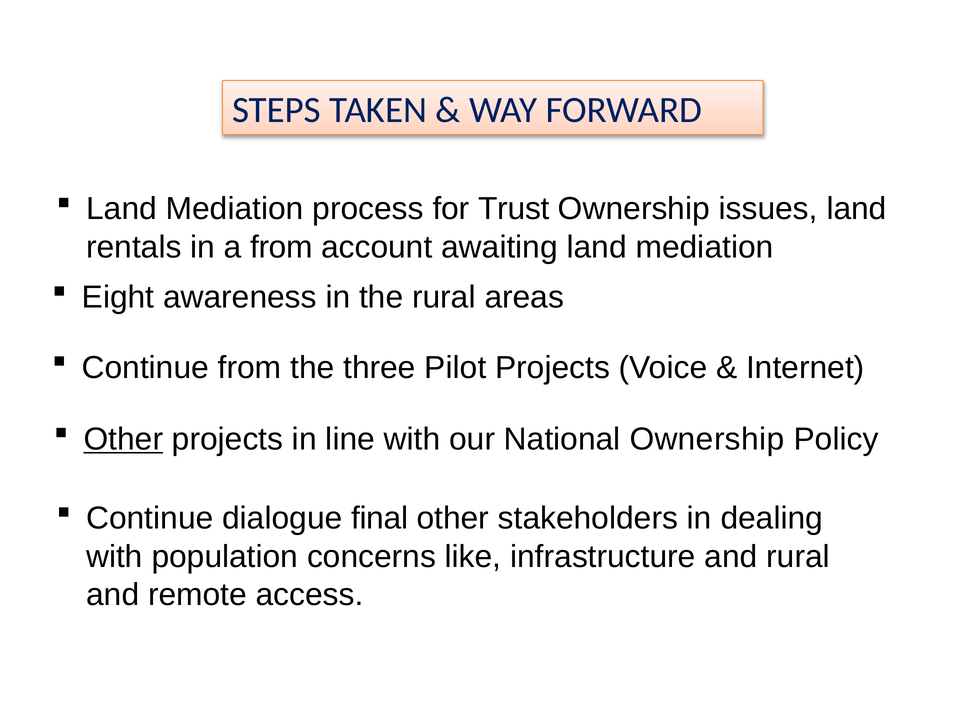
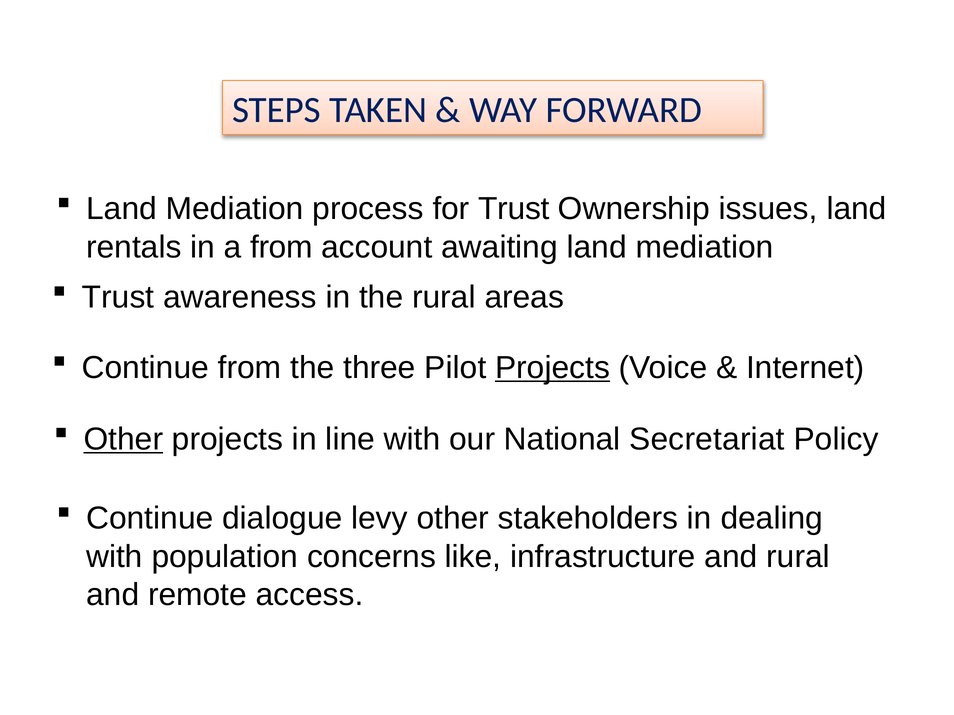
Eight at (118, 298): Eight -> Trust
Projects at (553, 368) underline: none -> present
National Ownership: Ownership -> Secretariat
final: final -> levy
